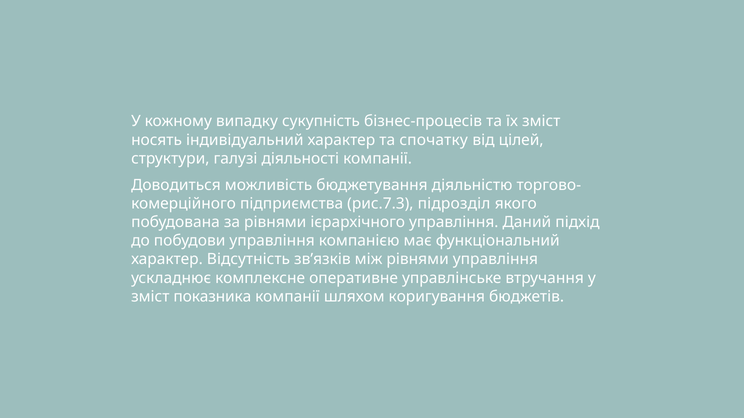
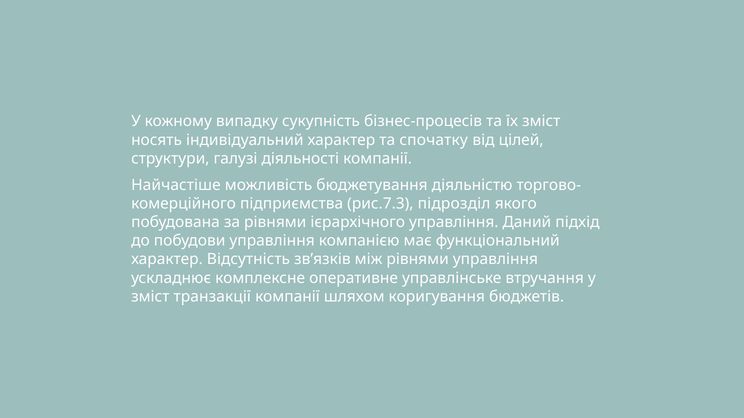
Доводиться: Доводиться -> Найчастіше
показника: показника -> транзакції
